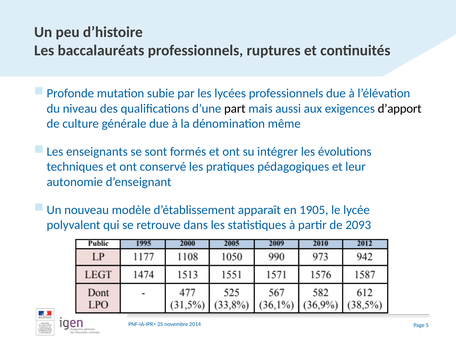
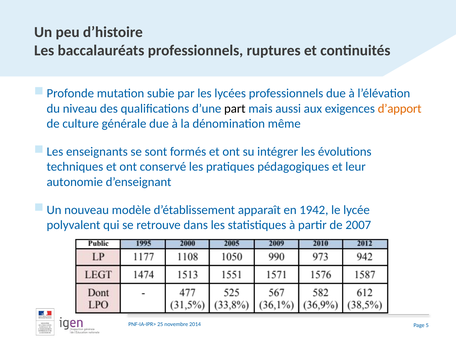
d’apport colour: black -> orange
1905: 1905 -> 1942
2093: 2093 -> 2007
